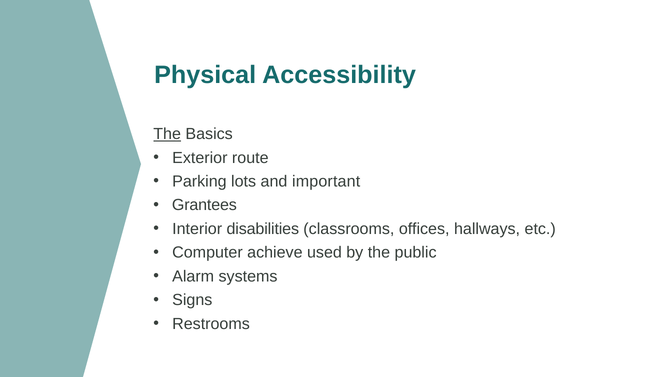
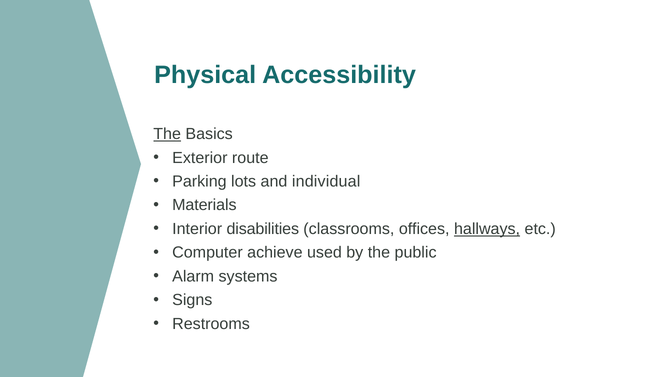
important: important -> individual
Grantees: Grantees -> Materials
hallways underline: none -> present
